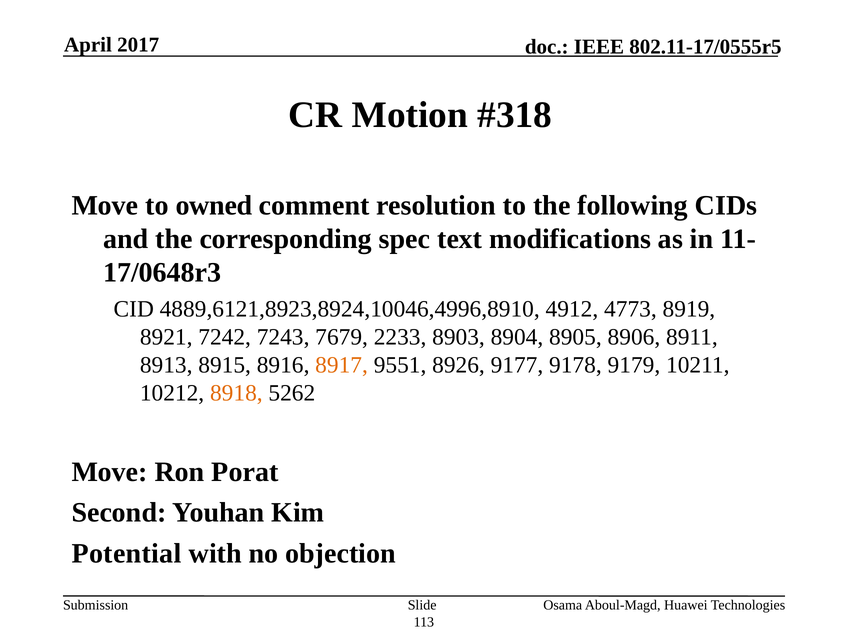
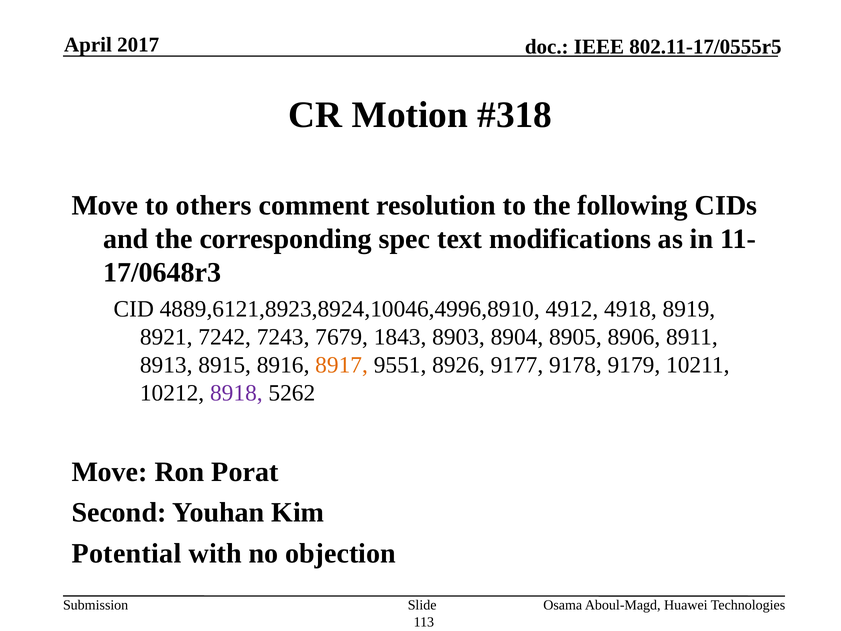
owned: owned -> others
4773: 4773 -> 4918
2233: 2233 -> 1843
8918 colour: orange -> purple
